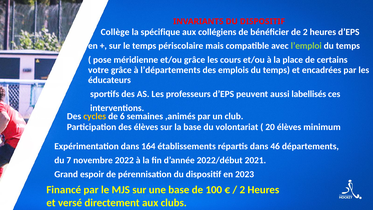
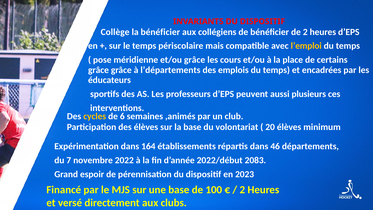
la spécifique: spécifique -> bénéficier
l’emploi colour: light green -> yellow
votre at (98, 70): votre -> grâce
labellisés: labellisés -> plusieurs
2021: 2021 -> 2083
